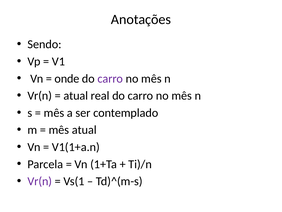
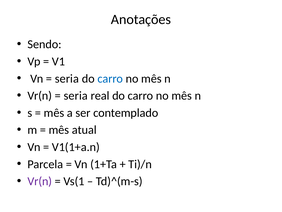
onde at (67, 78): onde -> seria
carro at (110, 78) colour: purple -> blue
atual at (76, 95): atual -> seria
